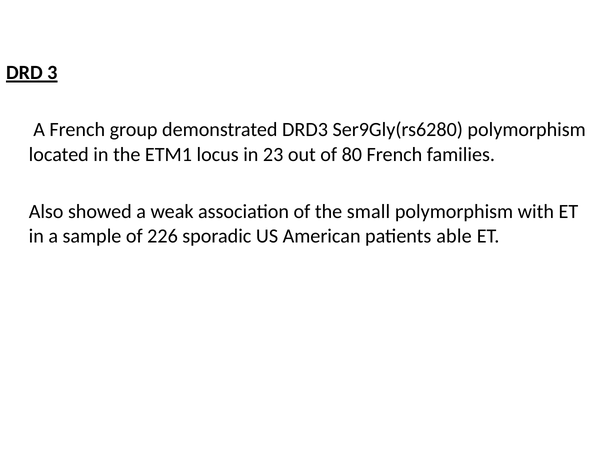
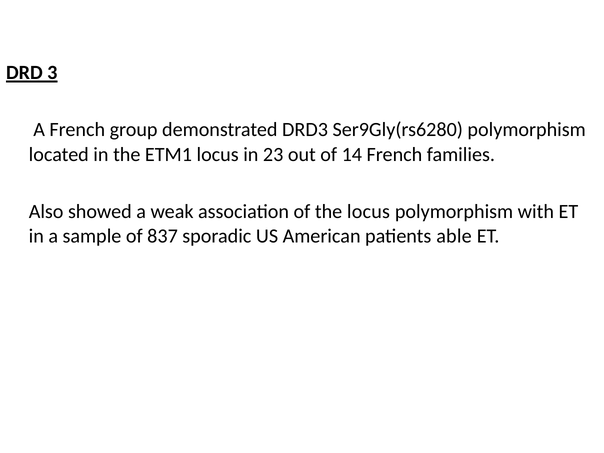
80: 80 -> 14
the small: small -> locus
226: 226 -> 837
